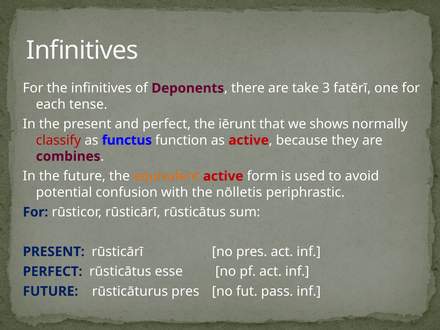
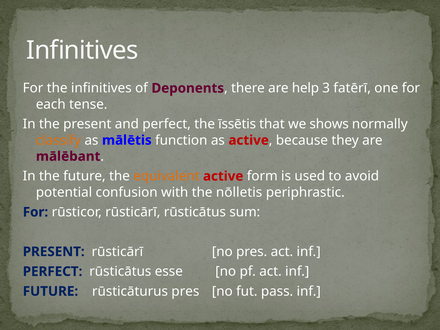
take: take -> help
iērunt: iērunt -> īssētis
classify colour: red -> orange
functus: functus -> mālētis
combines: combines -> mālēbant
